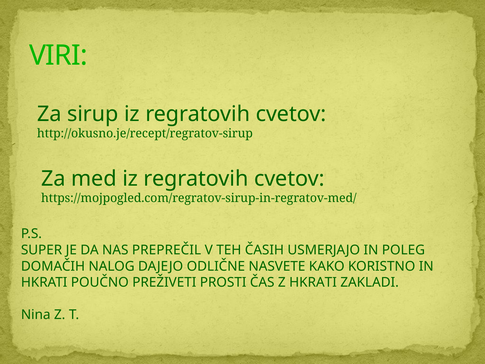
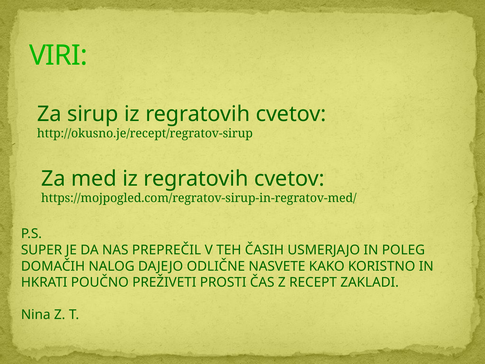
Z HKRATI: HKRATI -> RECEPT
